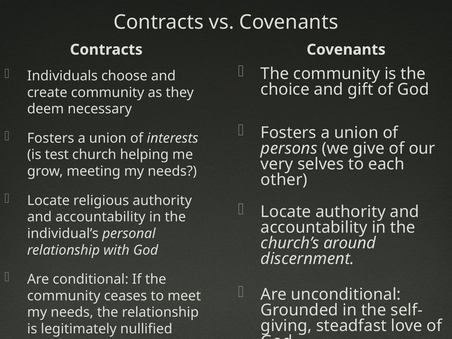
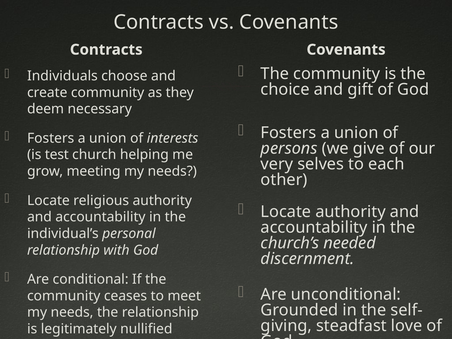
around: around -> needed
